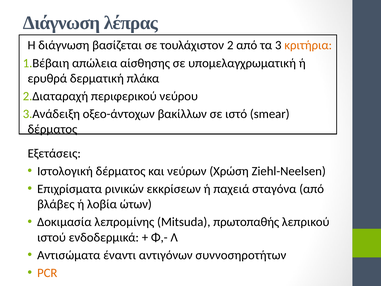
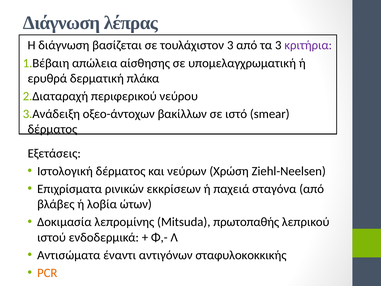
τουλάχιστον 2: 2 -> 3
κριτήρια colour: orange -> purple
συννοσηροτήτων: συννοσηροτήτων -> σταφυλοκοκκικής
